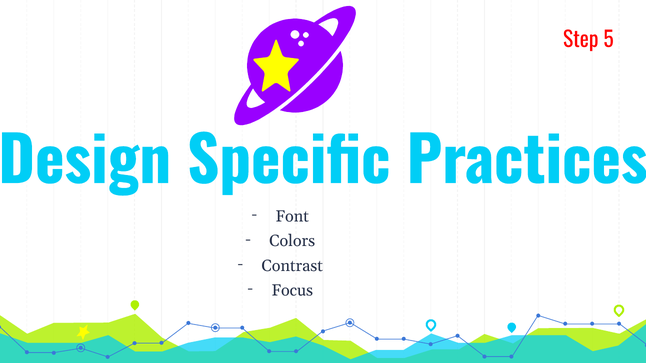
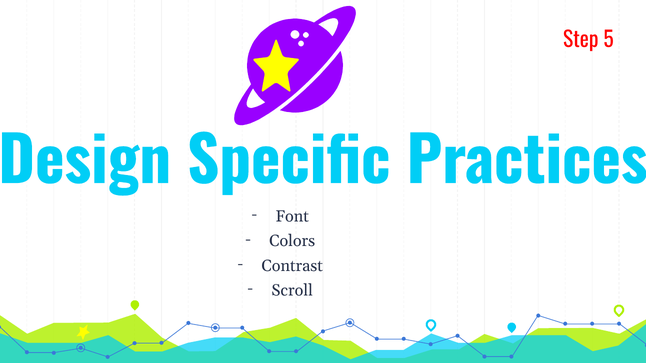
Focus: Focus -> Scroll
